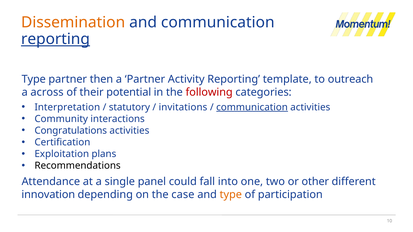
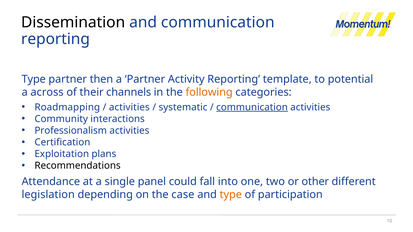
Dissemination colour: orange -> black
reporting at (55, 39) underline: present -> none
outreach: outreach -> potential
potential: potential -> channels
following colour: red -> orange
Interpretation: Interpretation -> Roadmapping
statutory at (129, 107): statutory -> activities
invitations: invitations -> systematic
Congratulations: Congratulations -> Professionalism
innovation: innovation -> legislation
